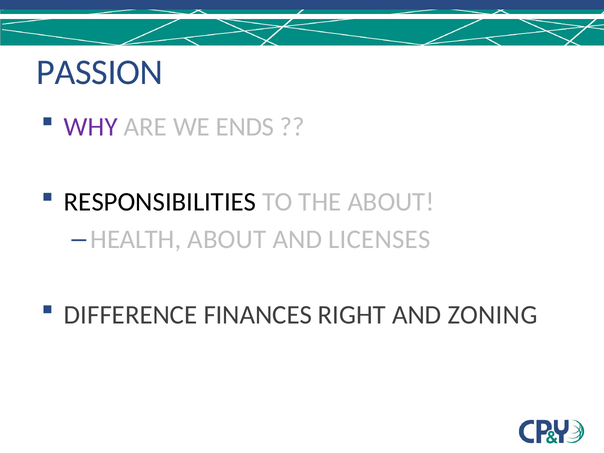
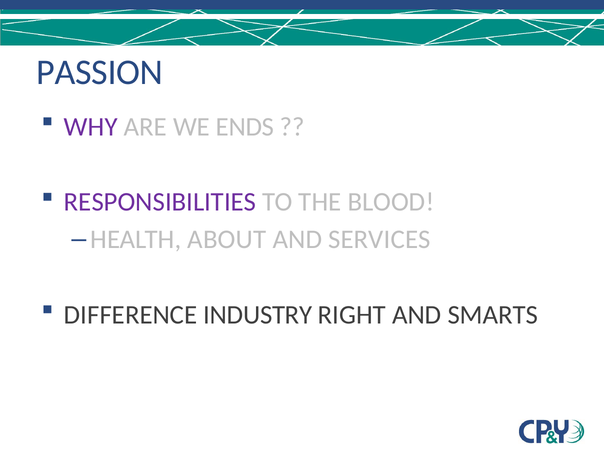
RESPONSIBILITIES colour: black -> purple
THE ABOUT: ABOUT -> BLOOD
LICENSES: LICENSES -> SERVICES
FINANCES: FINANCES -> INDUSTRY
ZONING: ZONING -> SMARTS
